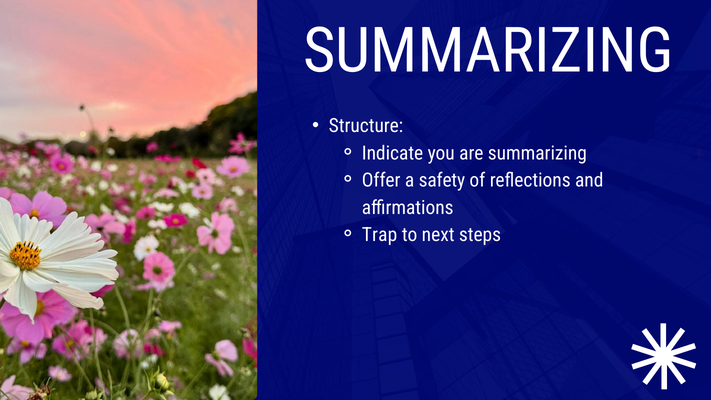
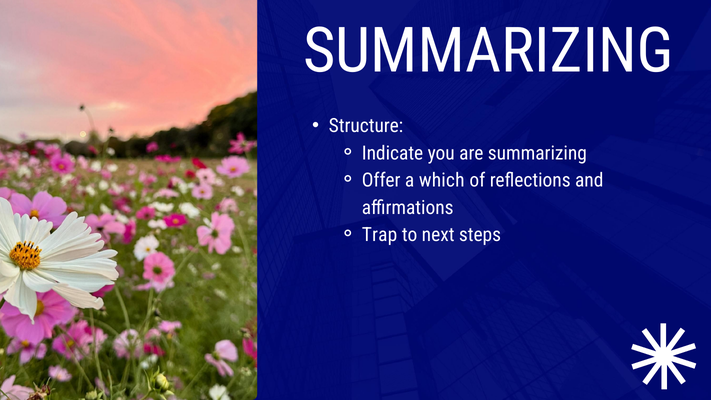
safety: safety -> which
